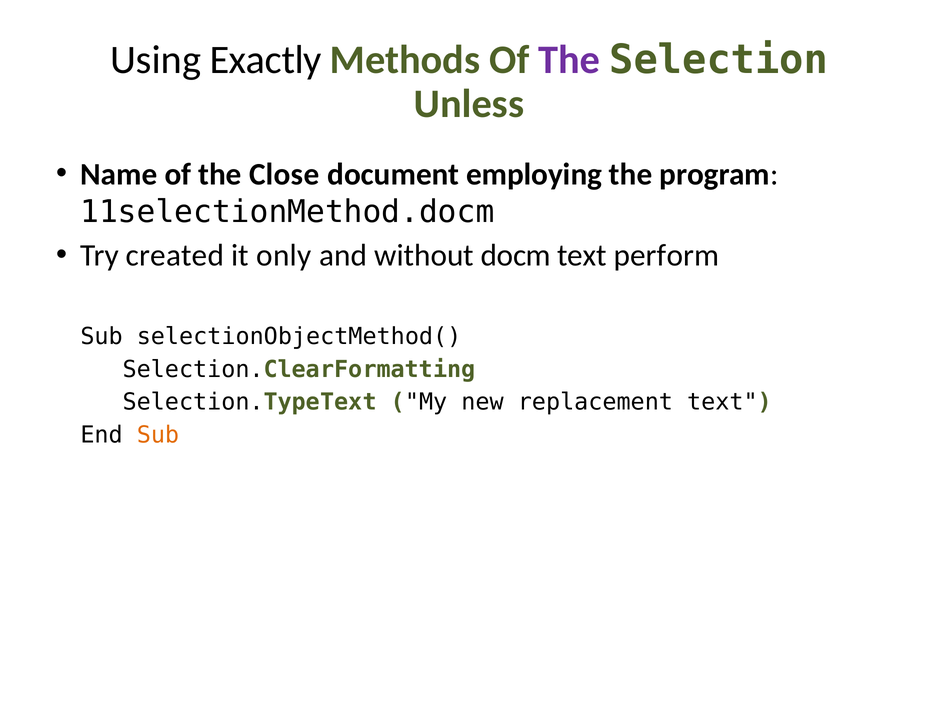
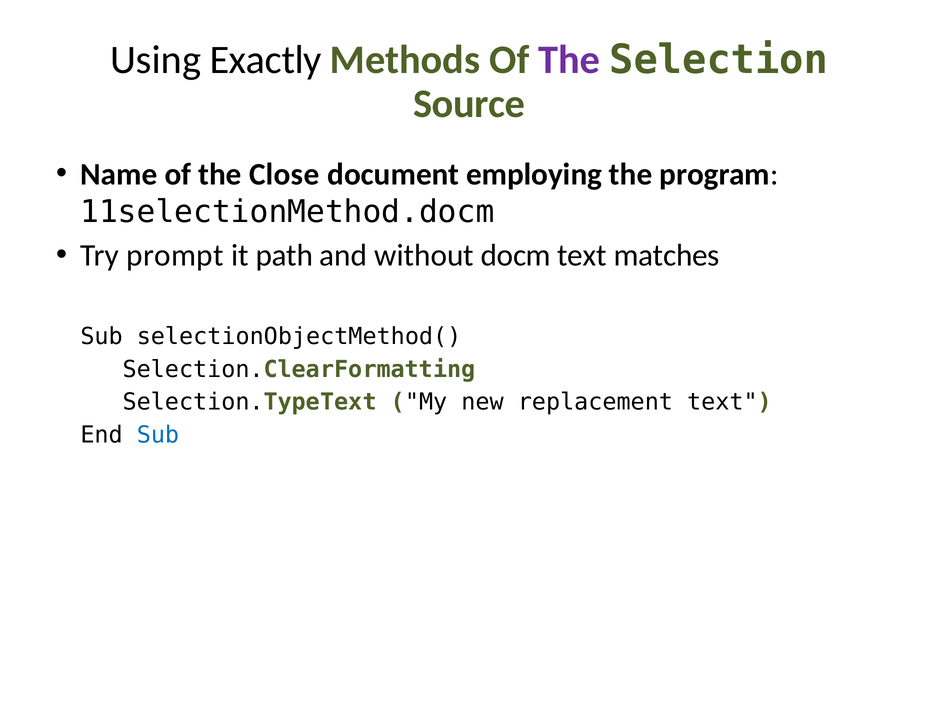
Unless: Unless -> Source
created: created -> prompt
only: only -> path
perform: perform -> matches
Sub at (158, 435) colour: orange -> blue
